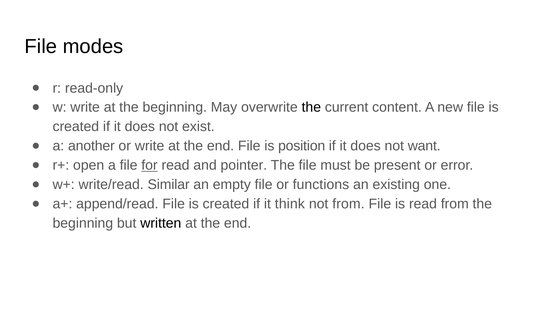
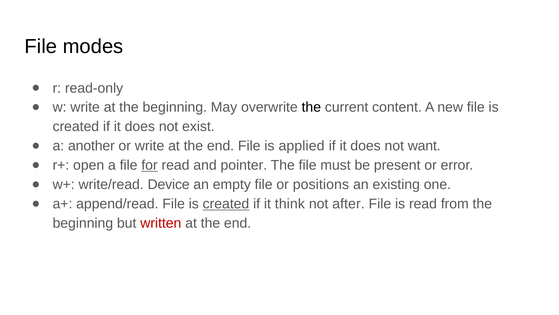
position: position -> applied
Similar: Similar -> Device
functions: functions -> positions
created at (226, 204) underline: none -> present
not from: from -> after
written colour: black -> red
